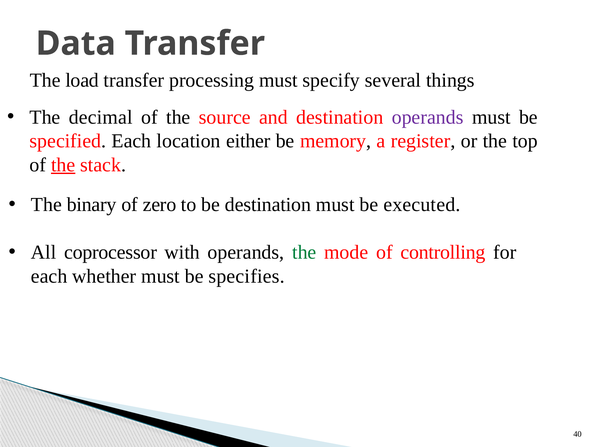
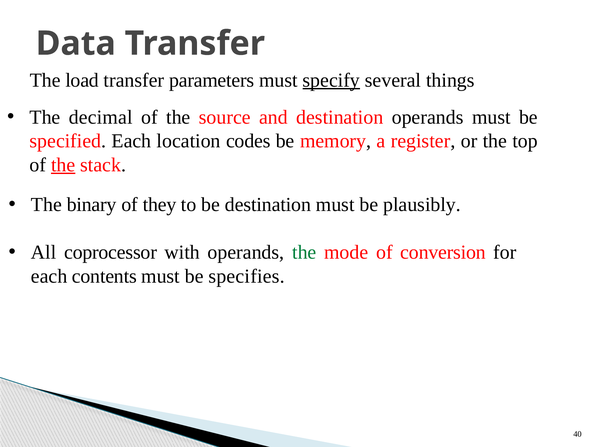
processing: processing -> parameters
specify underline: none -> present
operands at (428, 117) colour: purple -> black
either: either -> codes
zero: zero -> they
executed: executed -> plausibly
controlling: controlling -> conversion
whether: whether -> contents
